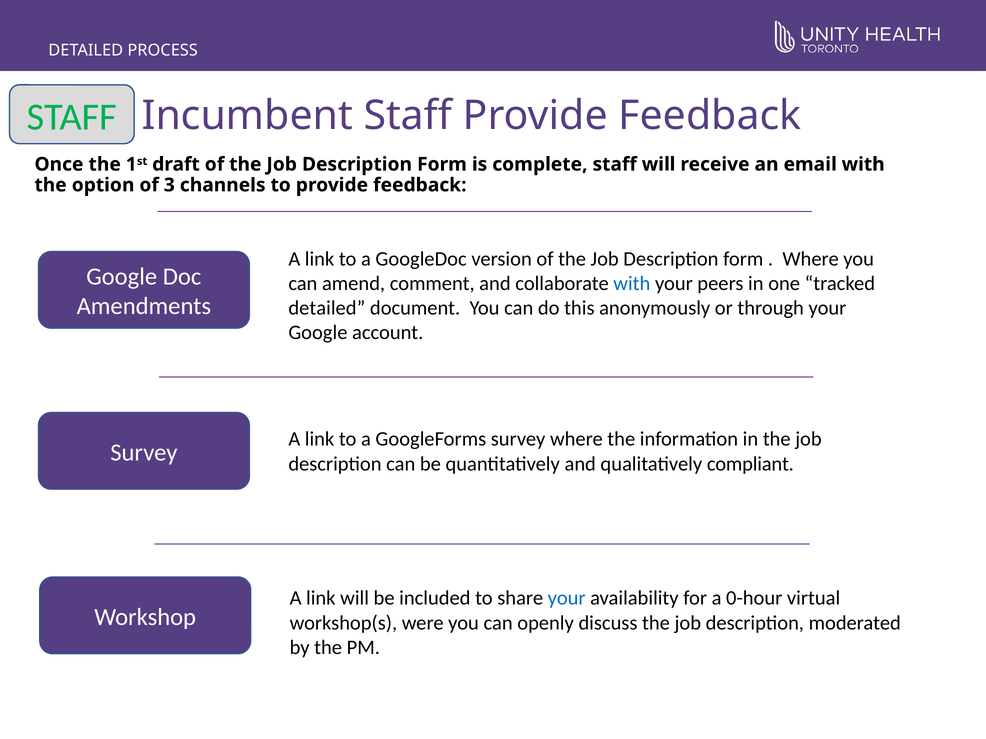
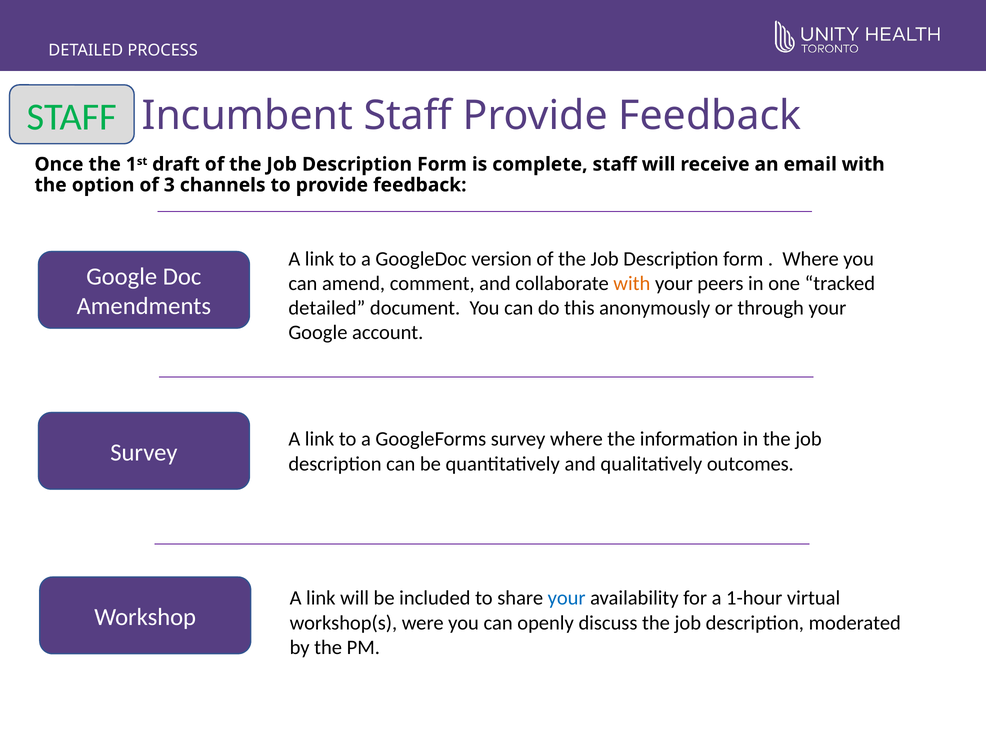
with at (632, 284) colour: blue -> orange
compliant: compliant -> outcomes
0-hour: 0-hour -> 1-hour
